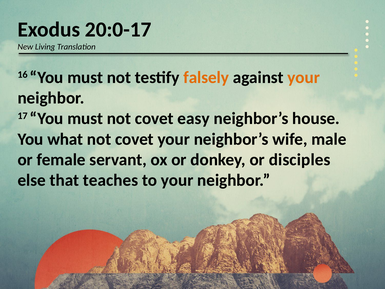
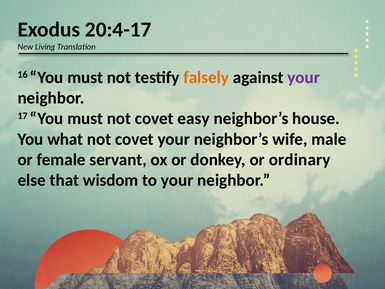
20:0-17: 20:0-17 -> 20:4-17
your at (304, 77) colour: orange -> purple
disciples: disciples -> ordinary
teaches: teaches -> wisdom
